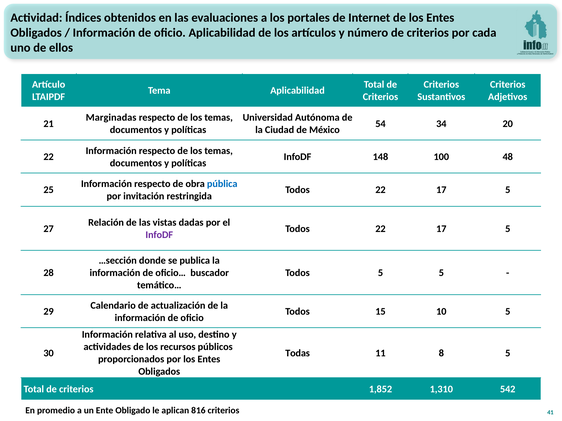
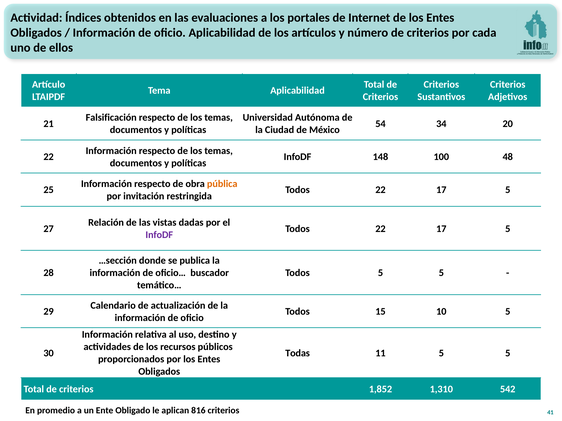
Marginadas: Marginadas -> Falsificación
pública colour: blue -> orange
11 8: 8 -> 5
